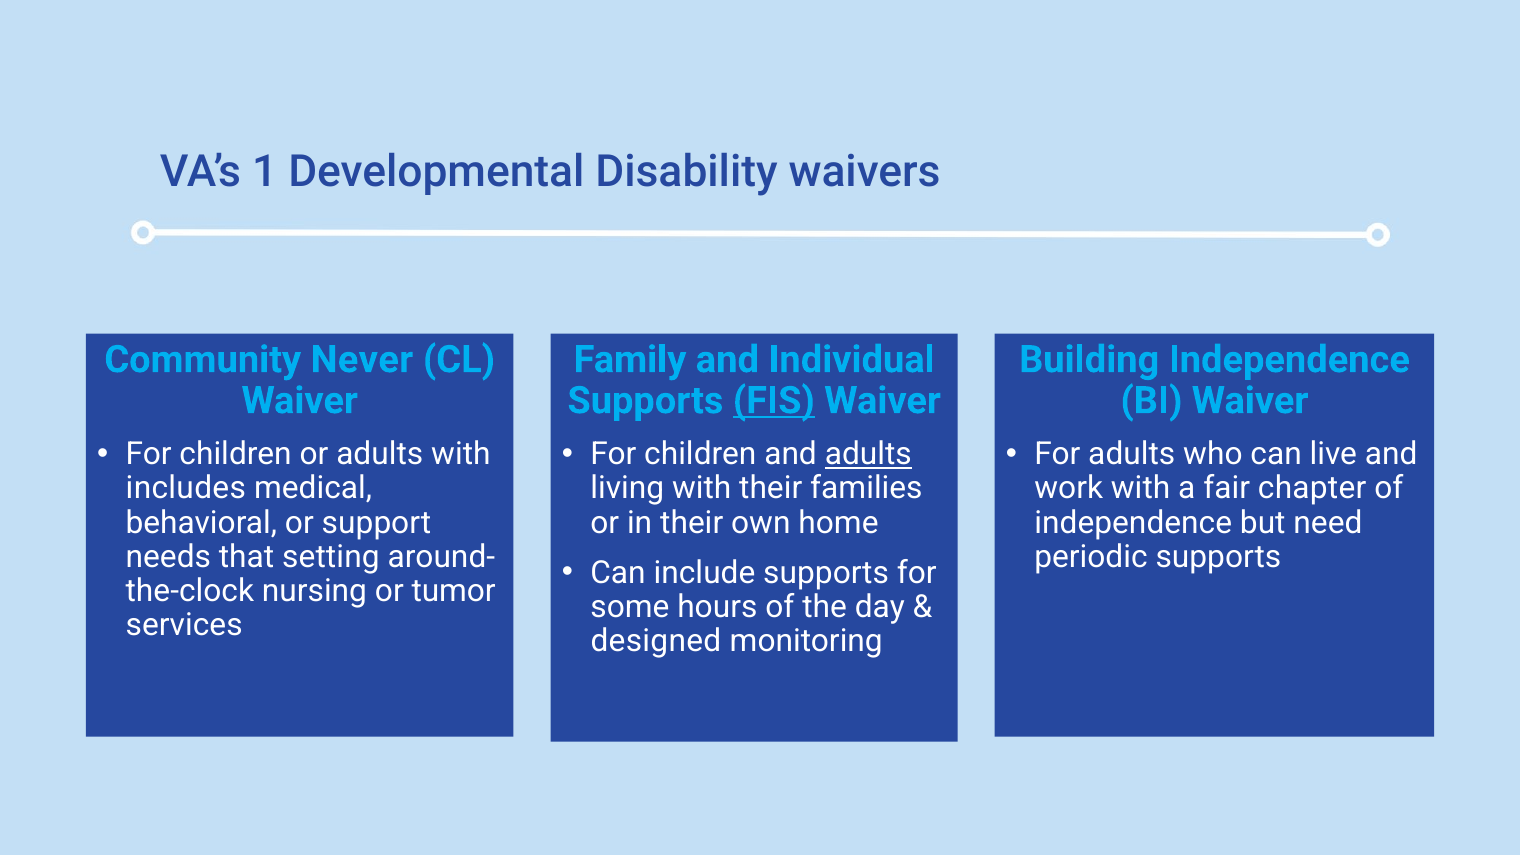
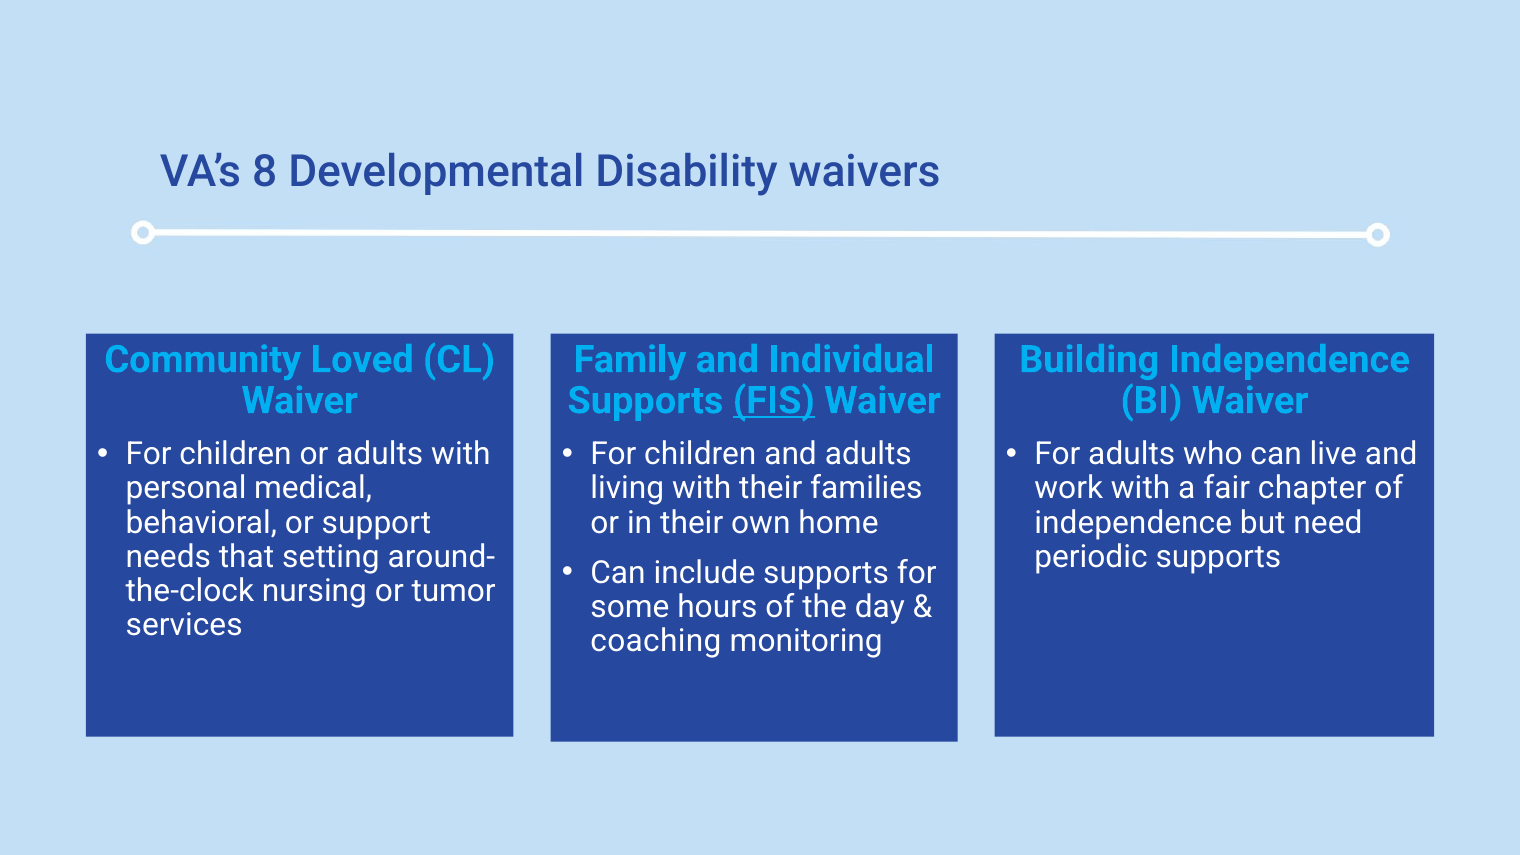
1: 1 -> 8
Never: Never -> Loved
adults at (868, 454) underline: present -> none
includes: includes -> personal
designed: designed -> coaching
